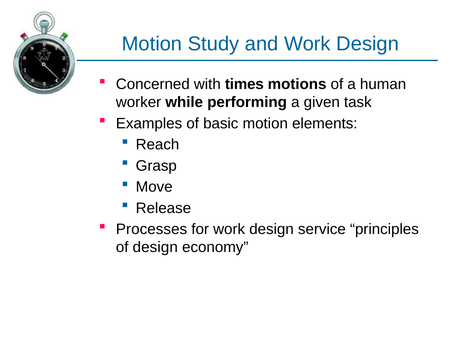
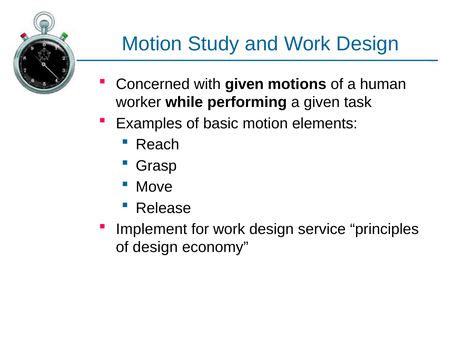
with times: times -> given
Processes: Processes -> Implement
